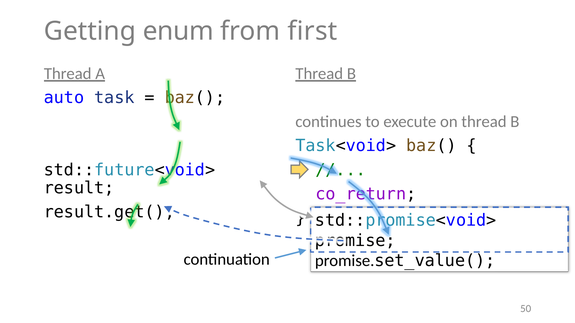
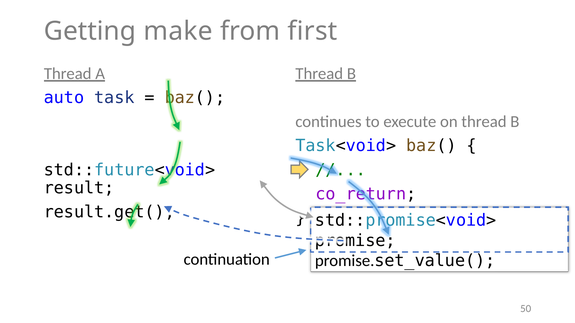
enum: enum -> make
